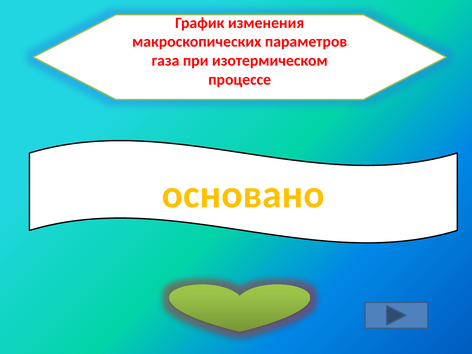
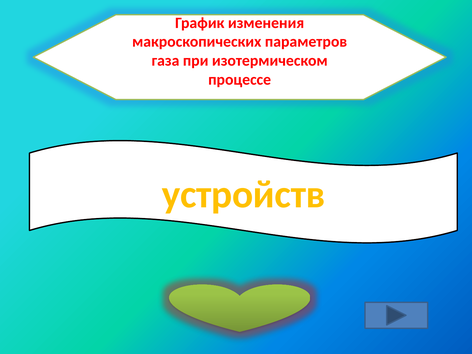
основано: основано -> устройств
